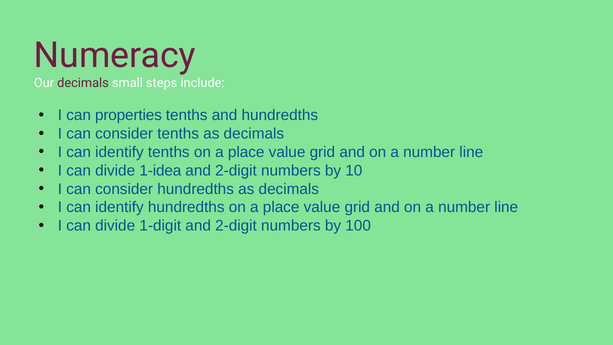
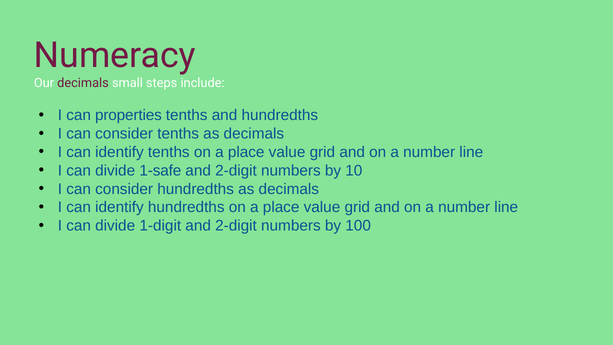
1-idea: 1-idea -> 1-safe
